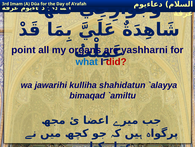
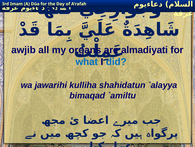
point: point -> awjib
yashharni: yashharni -> almadiyati
did colour: red -> blue
